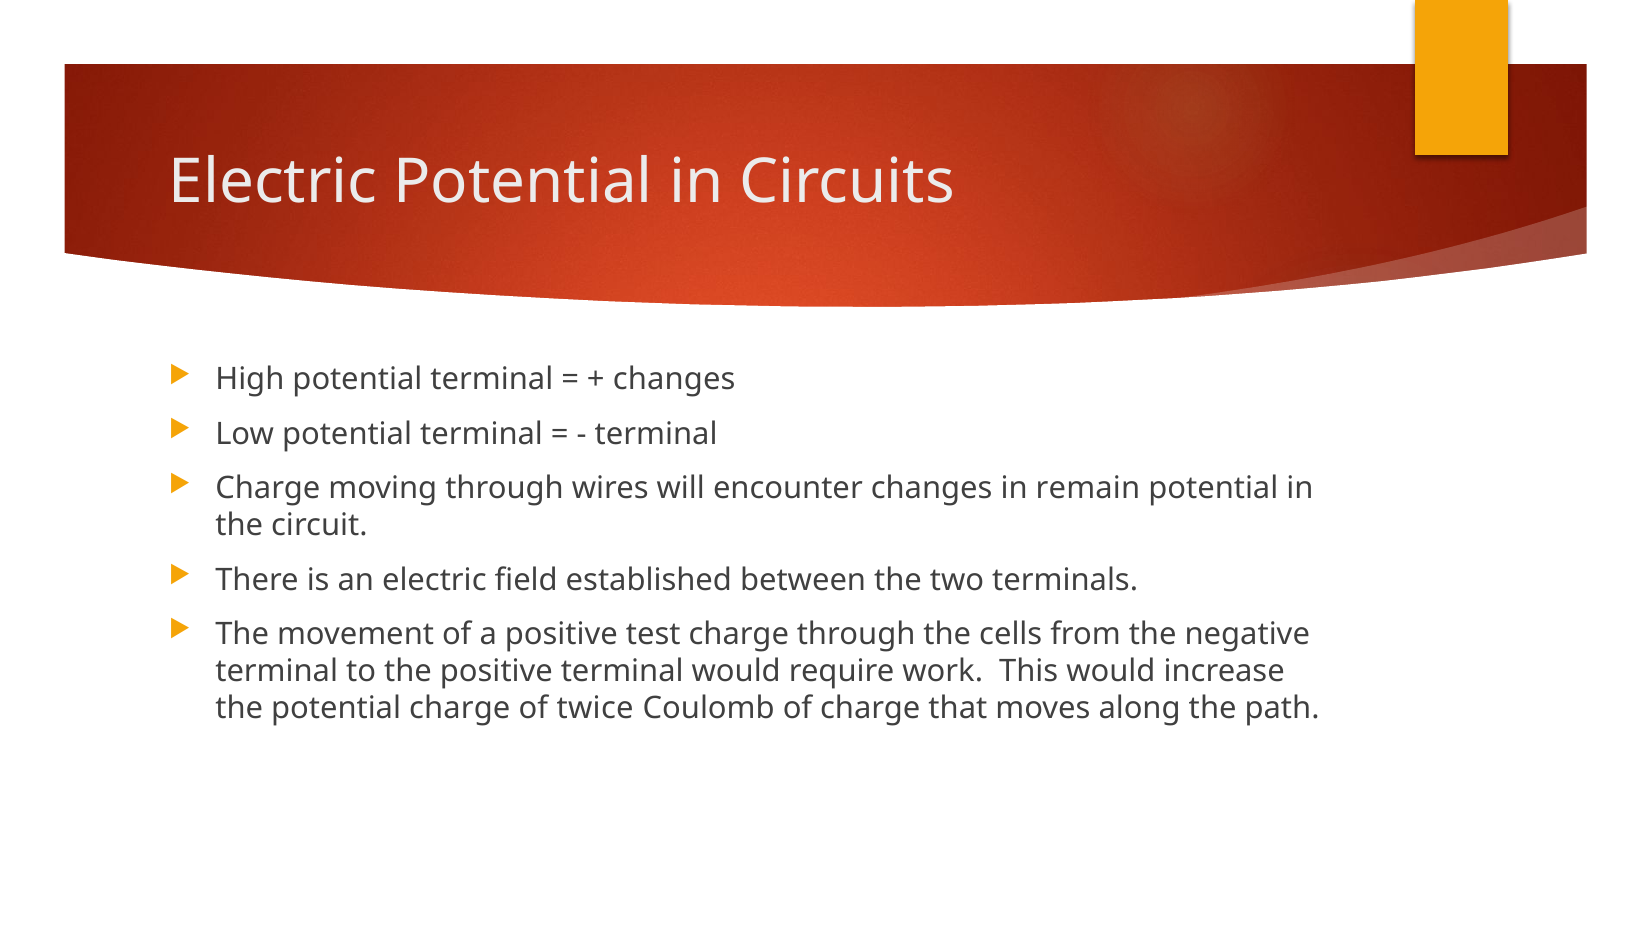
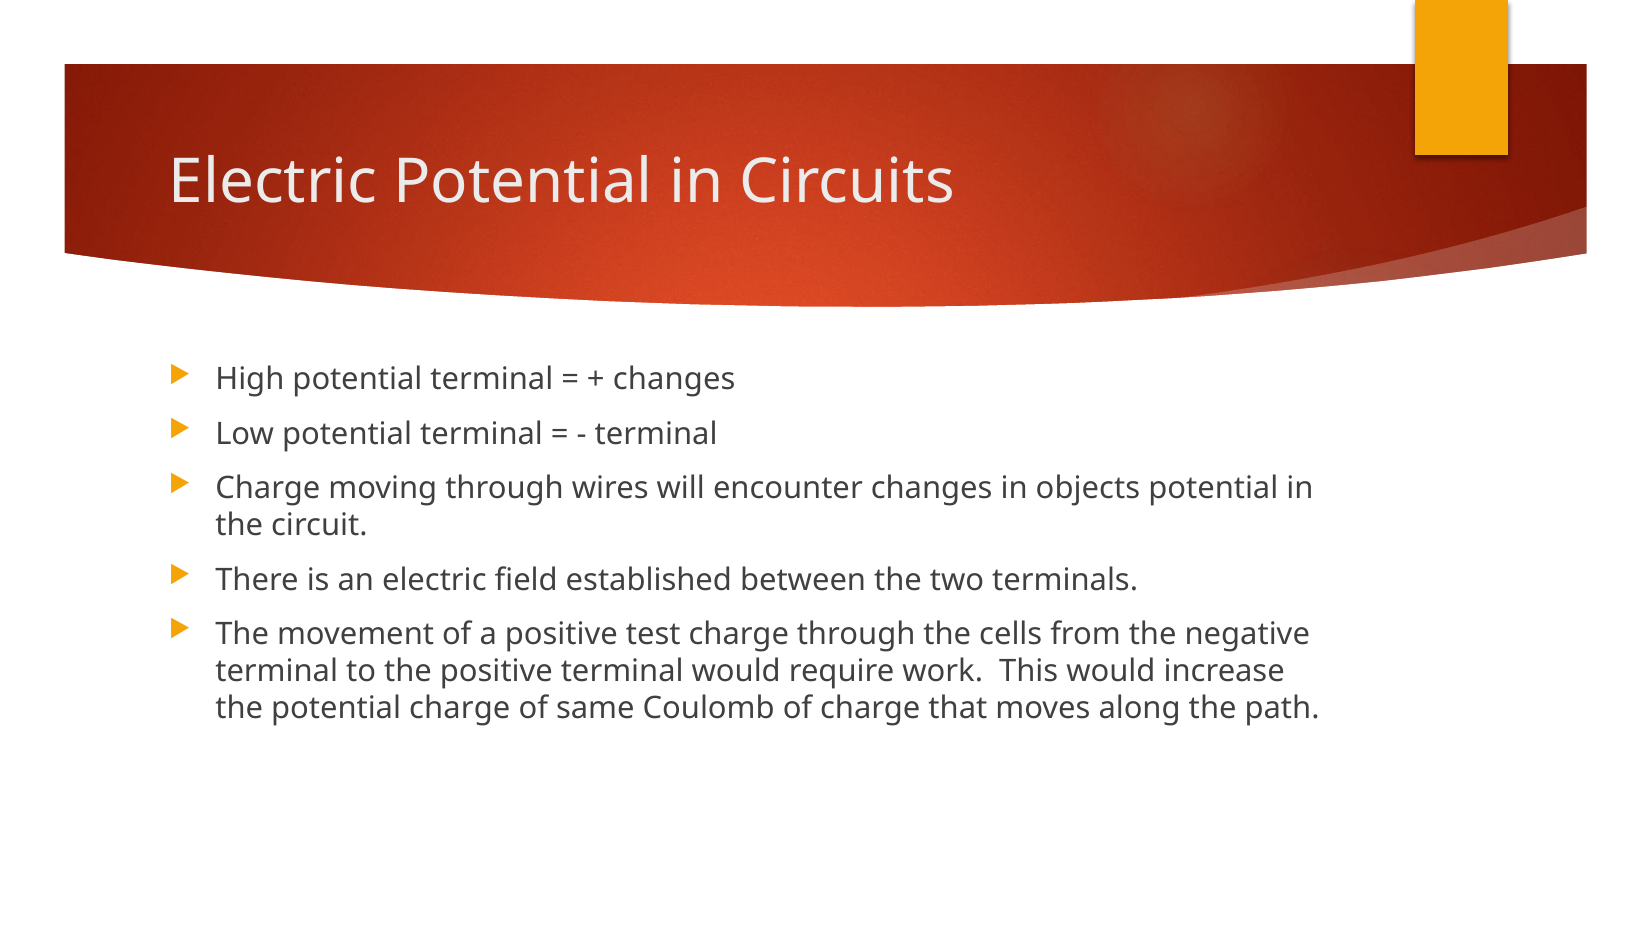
remain: remain -> objects
twice: twice -> same
